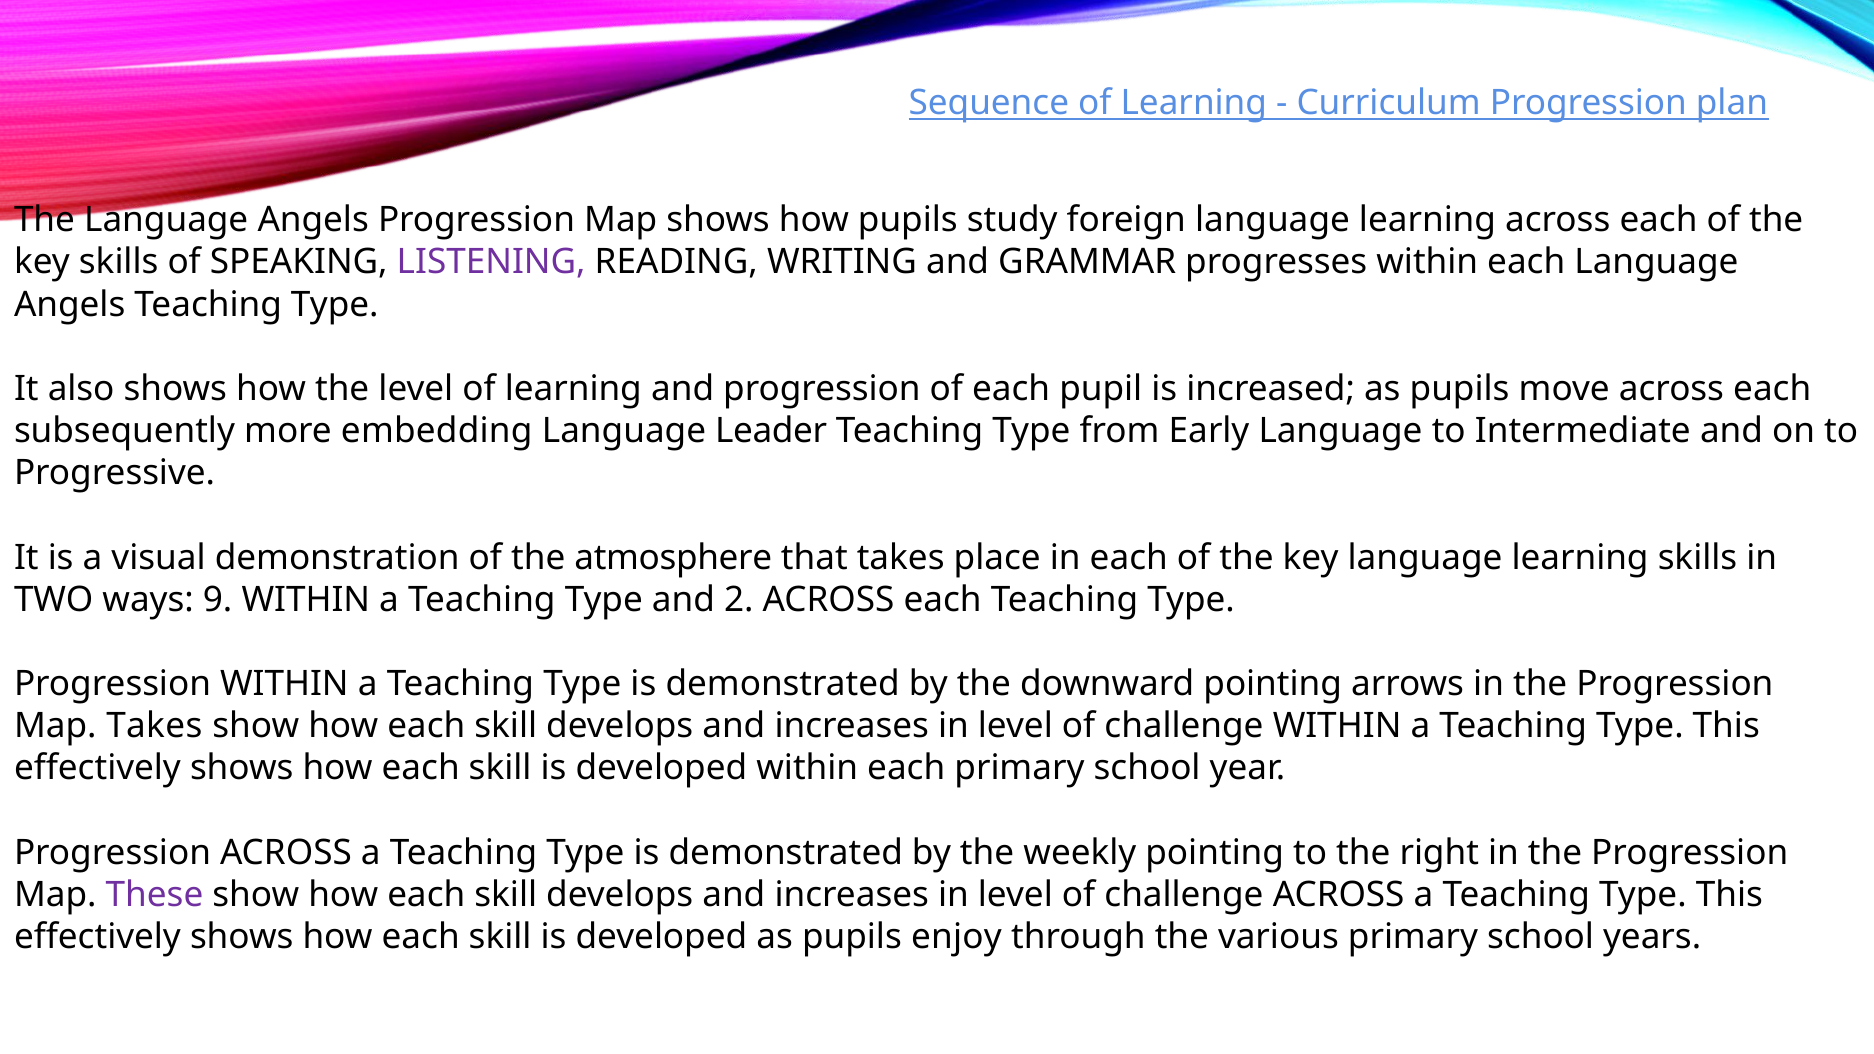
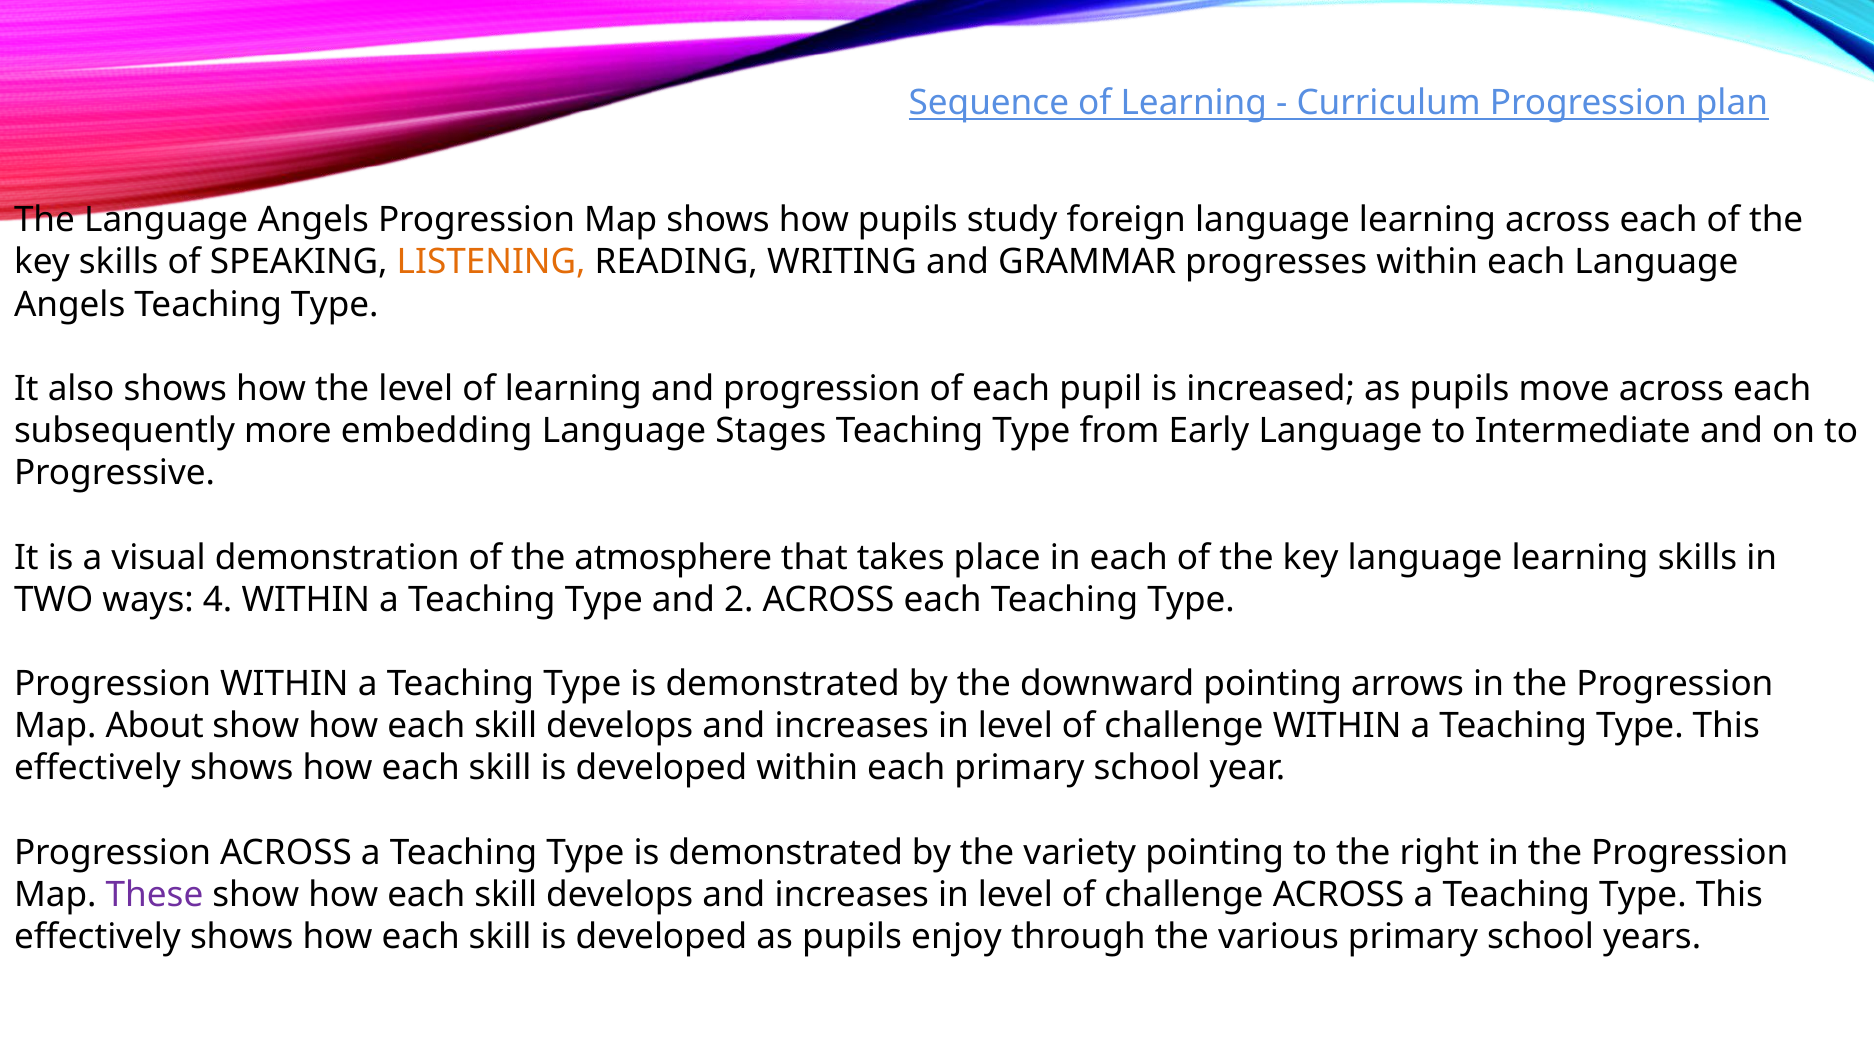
LISTENING colour: purple -> orange
Leader: Leader -> Stages
9: 9 -> 4
Map Takes: Takes -> About
weekly: weekly -> variety
